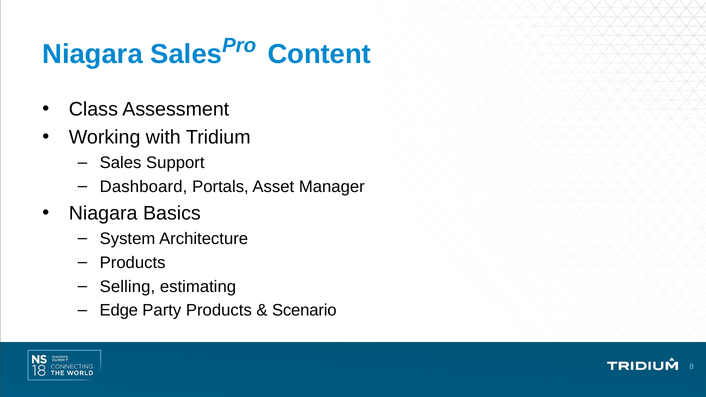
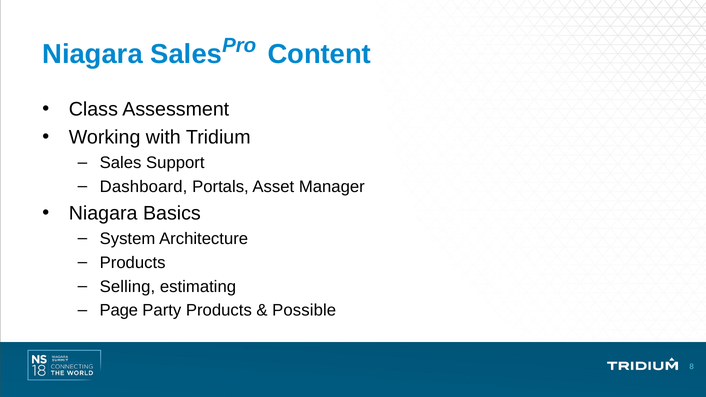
Edge: Edge -> Page
Scenario: Scenario -> Possible
